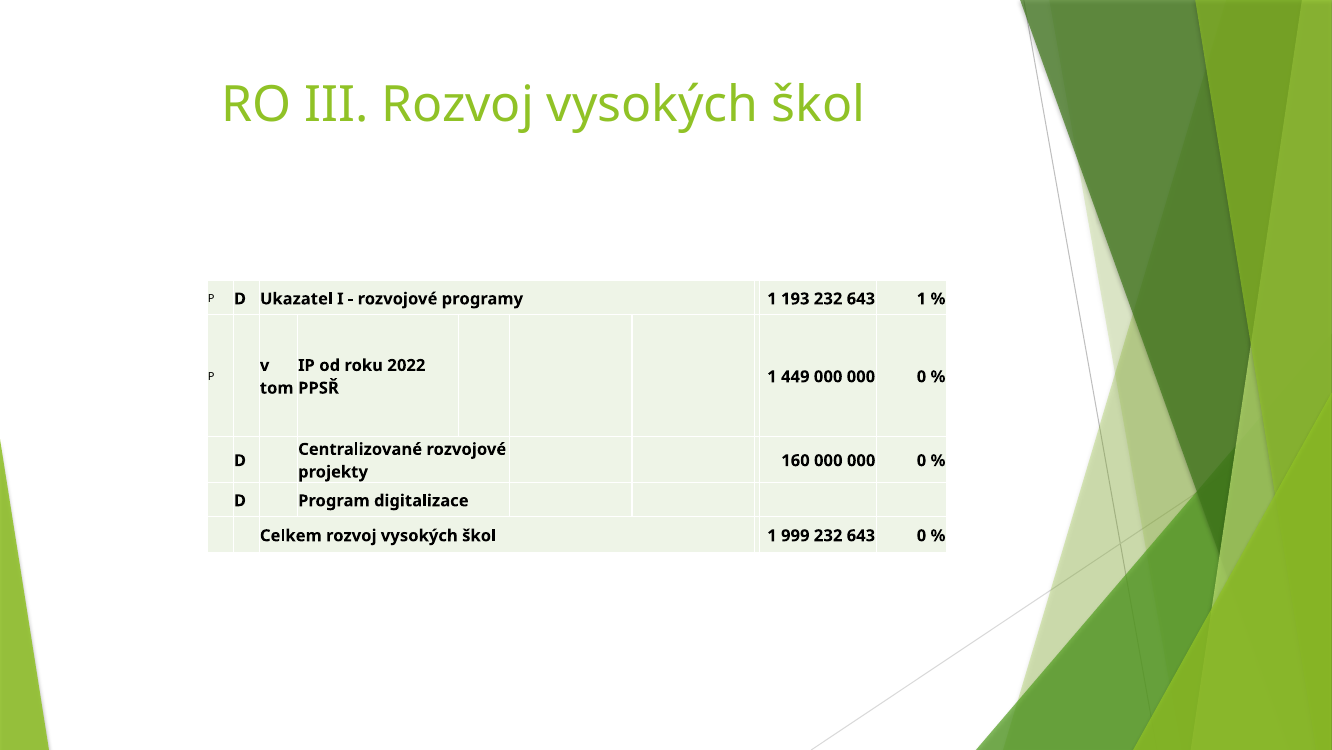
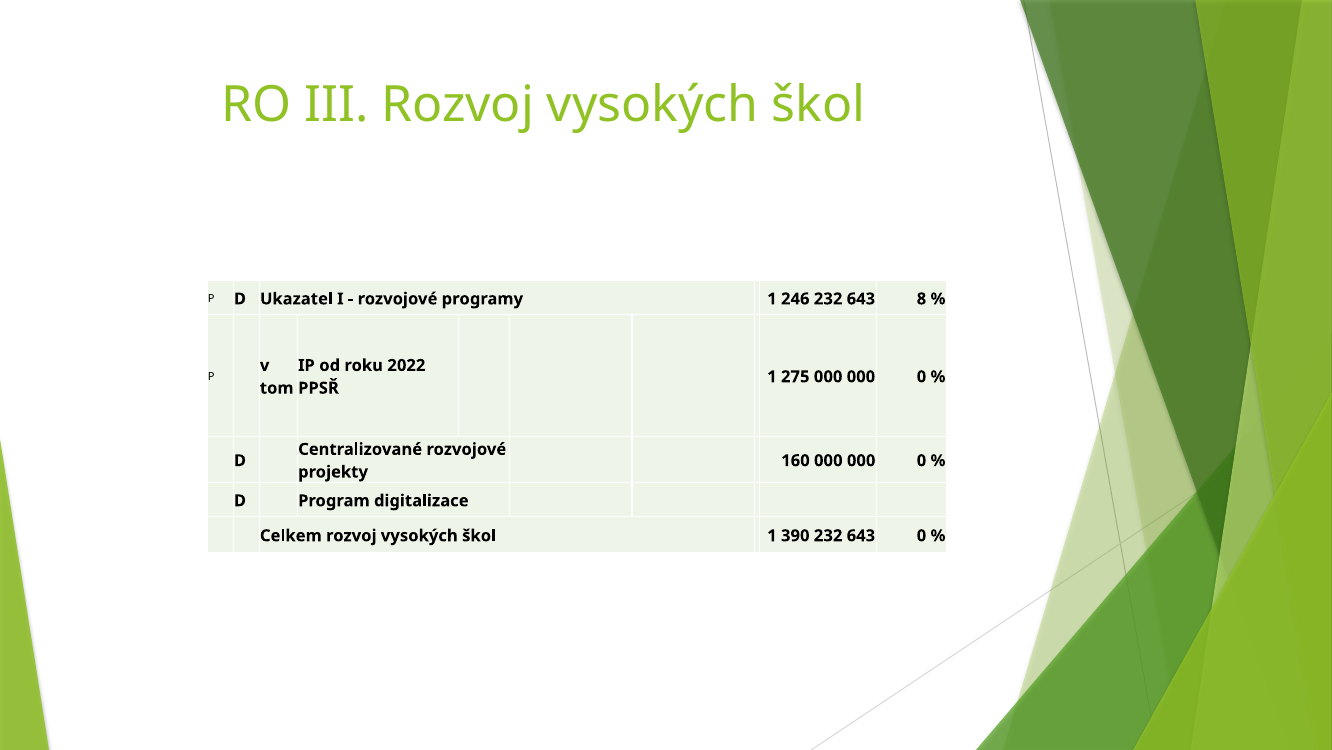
193: 193 -> 246
643 1: 1 -> 8
449: 449 -> 275
999: 999 -> 390
